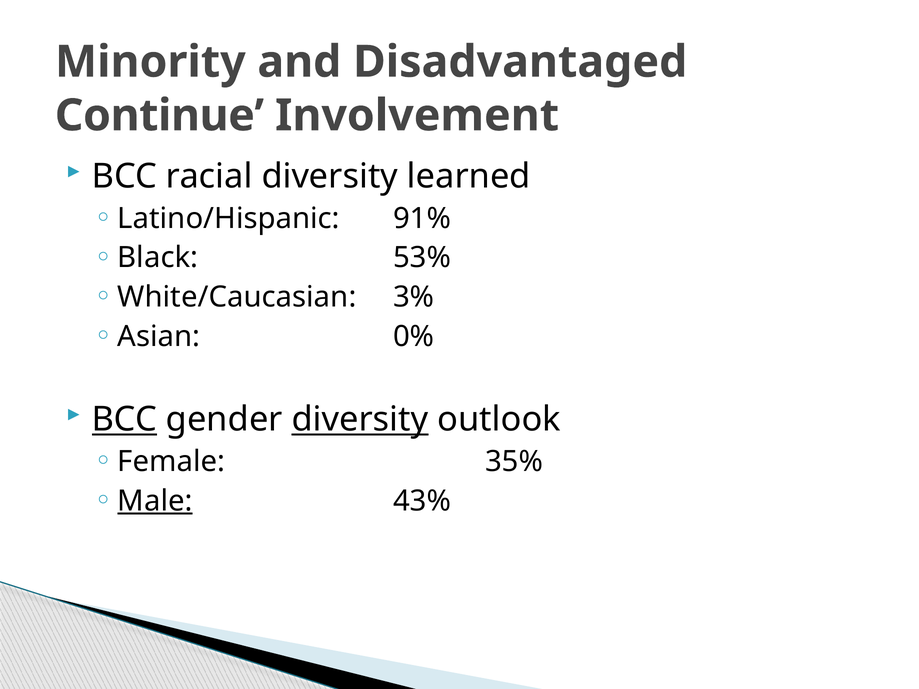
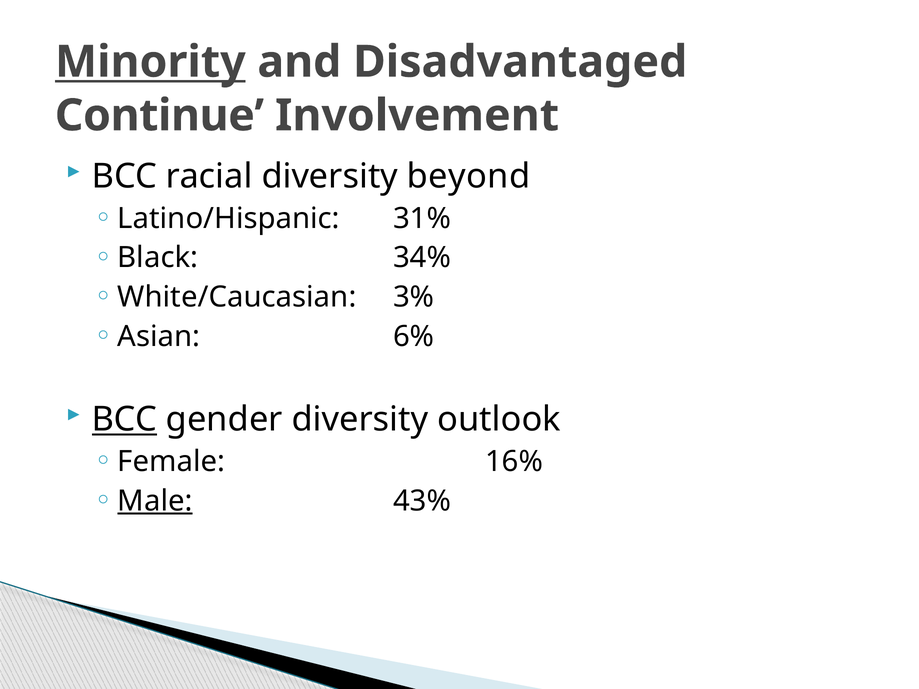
Minority underline: none -> present
learned: learned -> beyond
91%: 91% -> 31%
53%: 53% -> 34%
0%: 0% -> 6%
diversity at (360, 420) underline: present -> none
35%: 35% -> 16%
